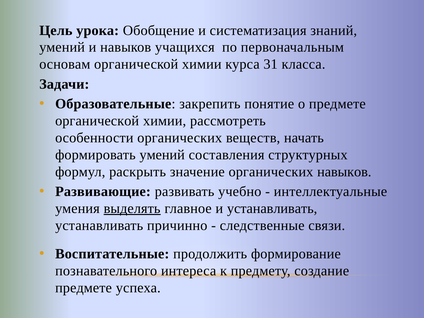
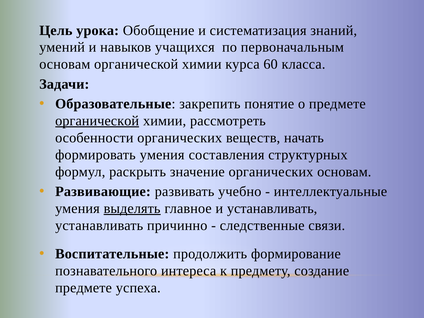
31: 31 -> 60
органической at (97, 121) underline: none -> present
формировать умений: умений -> умения
органических навыков: навыков -> основам
